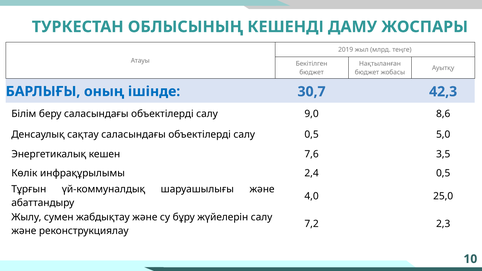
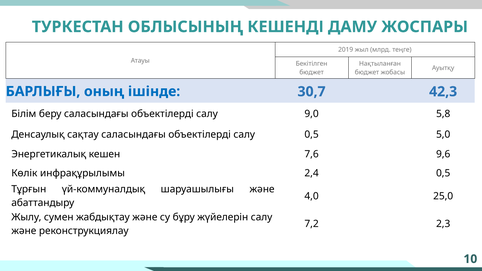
8,6: 8,6 -> 5,8
3,5: 3,5 -> 9,6
